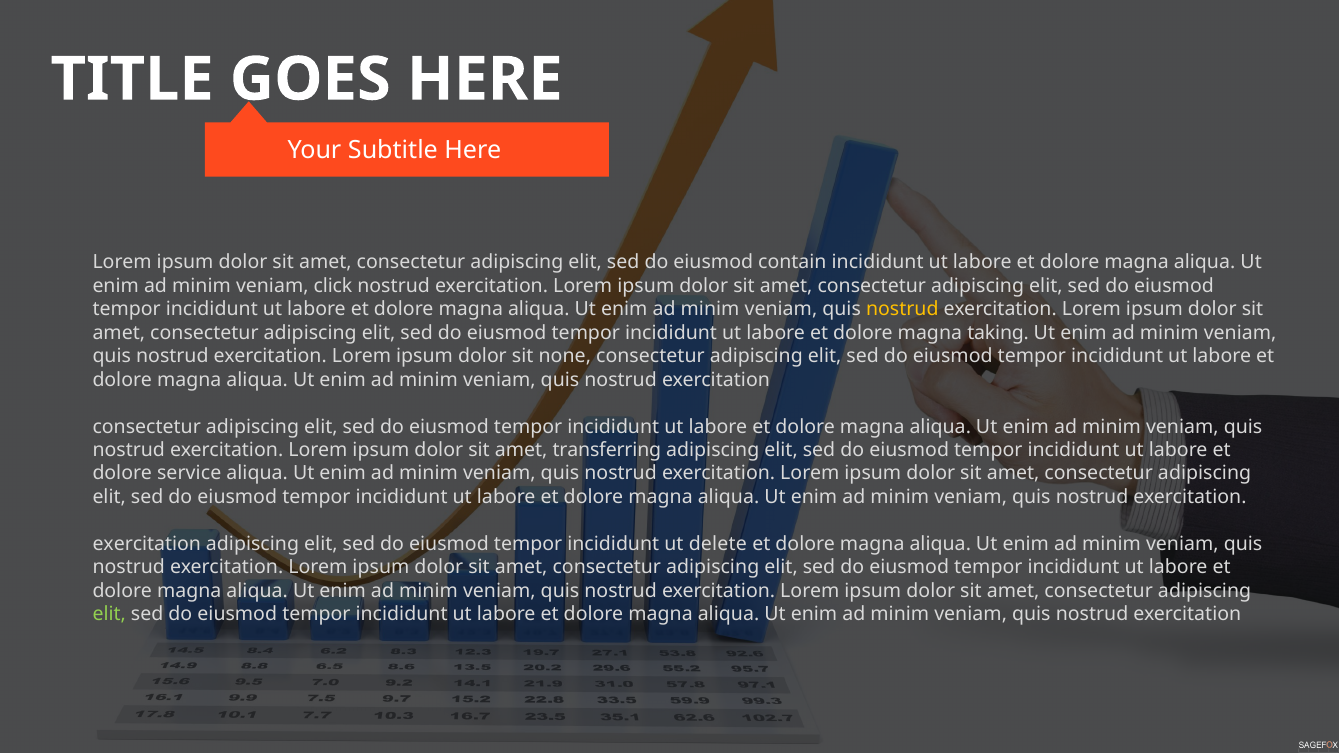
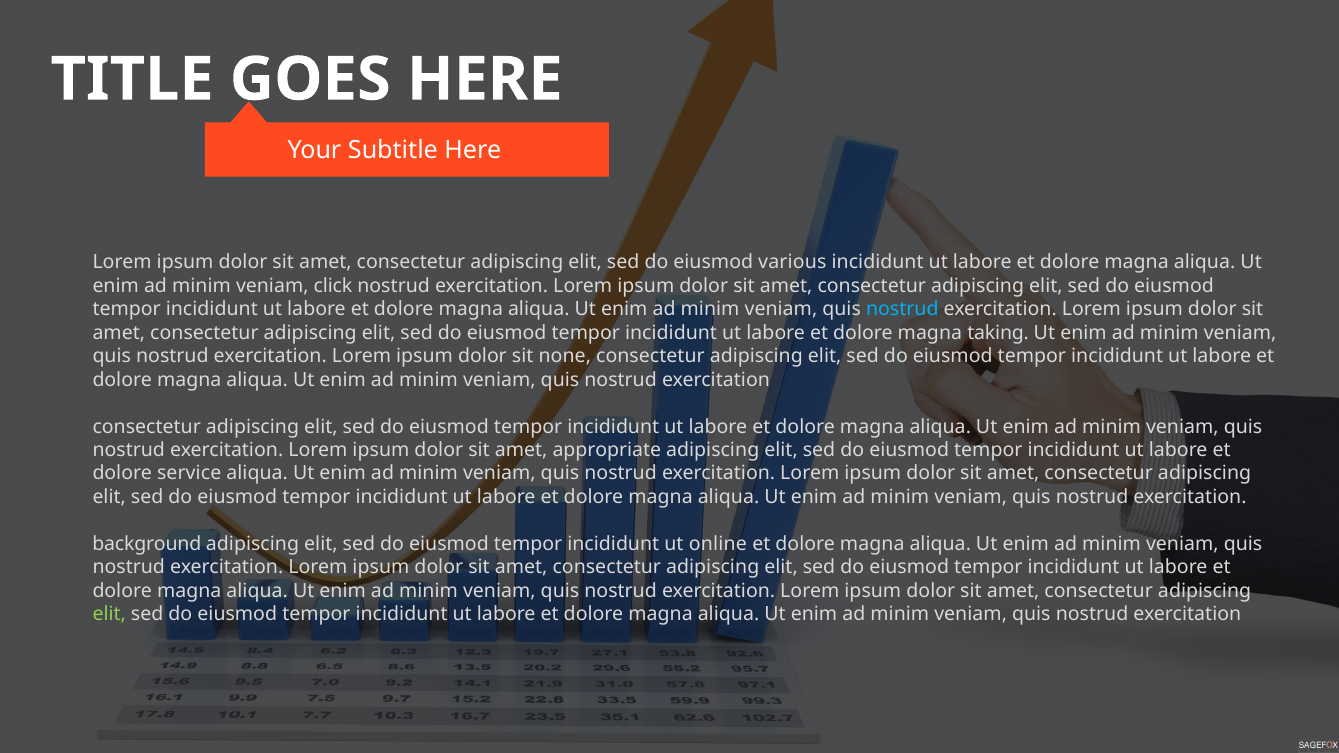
contain: contain -> various
nostrud at (902, 309) colour: yellow -> light blue
transferring: transferring -> appropriate
exercitation at (147, 544): exercitation -> background
delete: delete -> online
